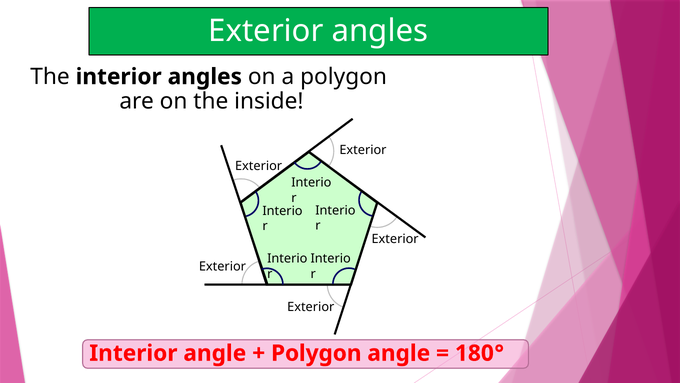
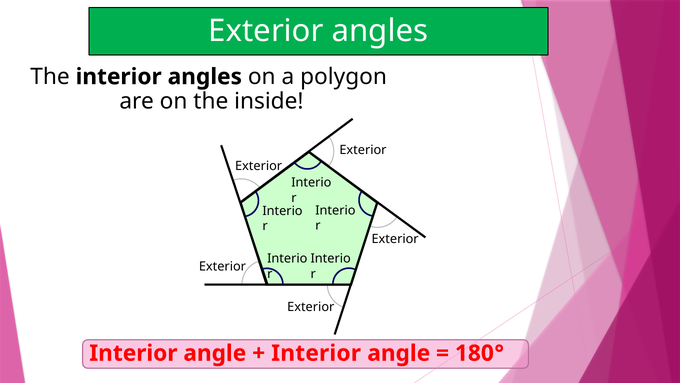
Polygon at (316, 353): Polygon -> Interior
